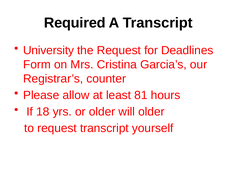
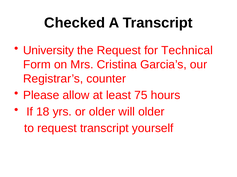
Required: Required -> Checked
Deadlines: Deadlines -> Technical
81: 81 -> 75
